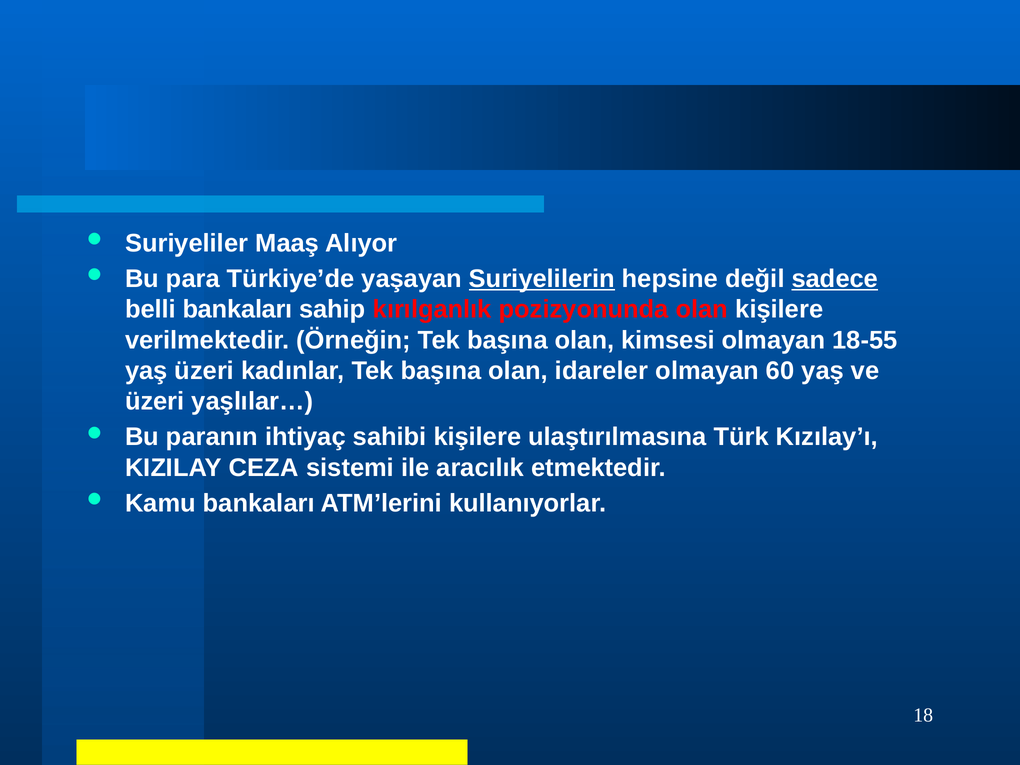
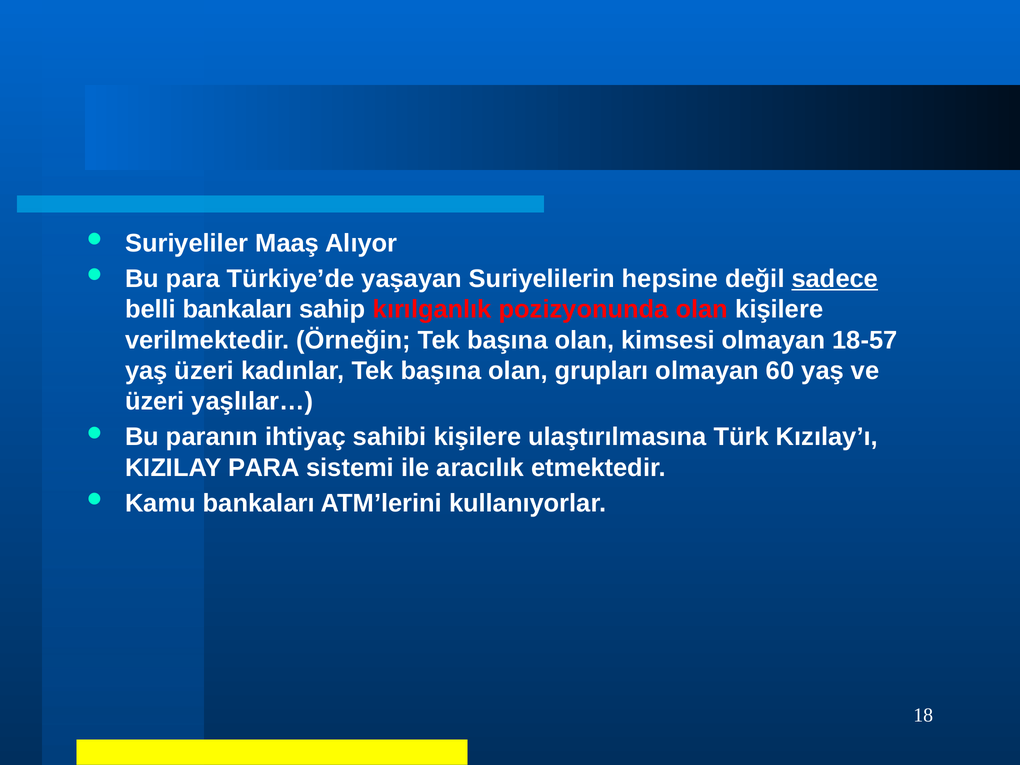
Suriyelilerin underline: present -> none
18-55: 18-55 -> 18-57
idareler: idareler -> grupları
KIZILAY CEZA: CEZA -> PARA
